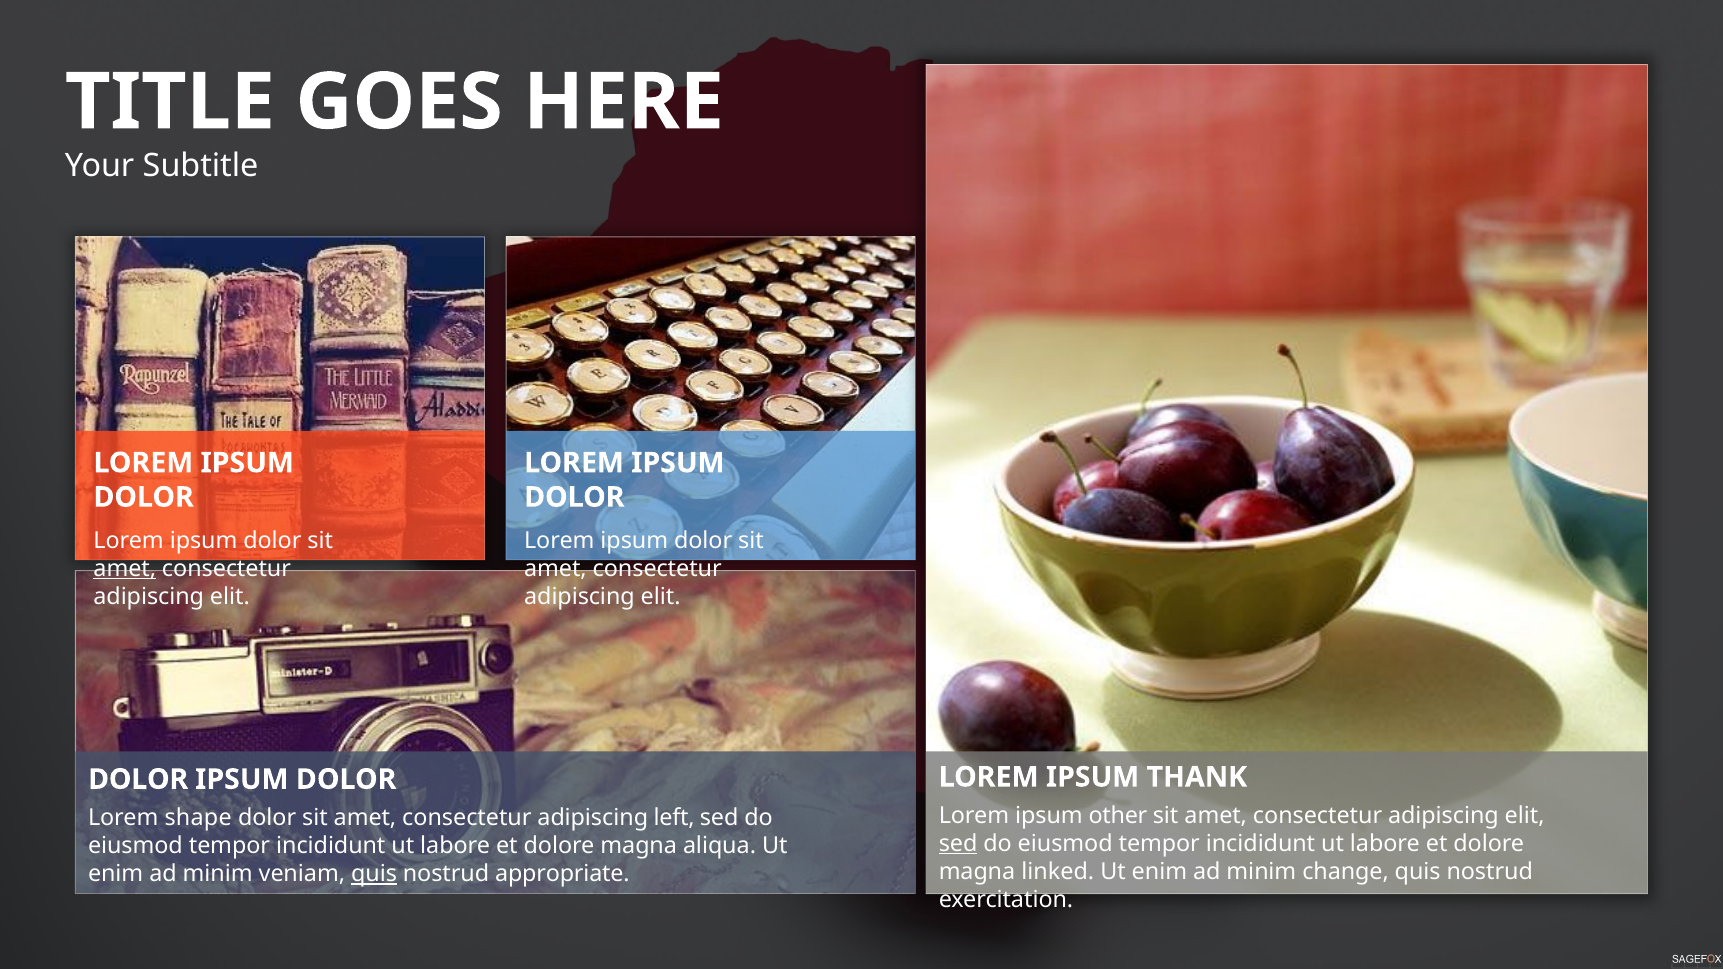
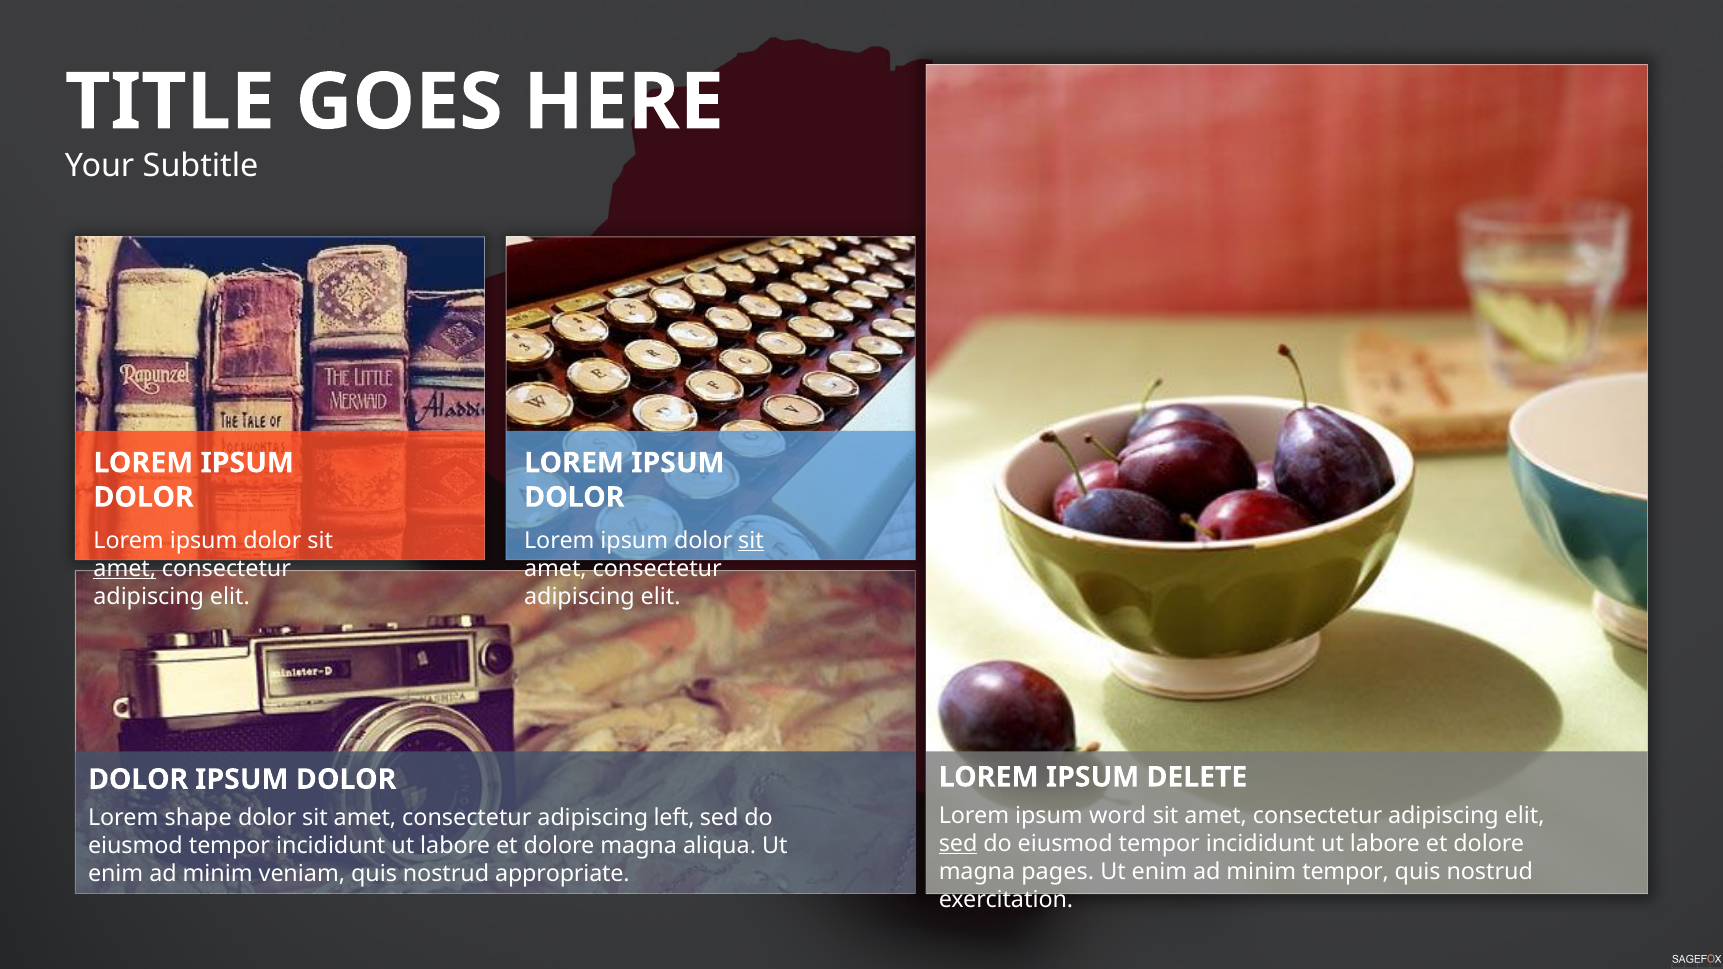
sit at (751, 541) underline: none -> present
THANK: THANK -> DELETE
other: other -> word
linked: linked -> pages
minim change: change -> tempor
quis at (374, 874) underline: present -> none
